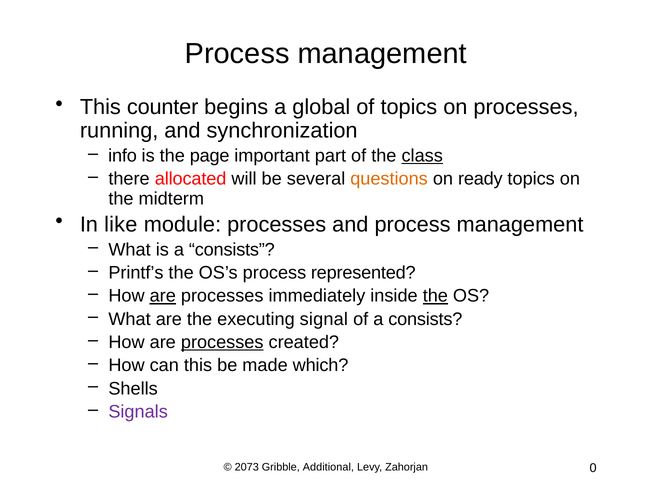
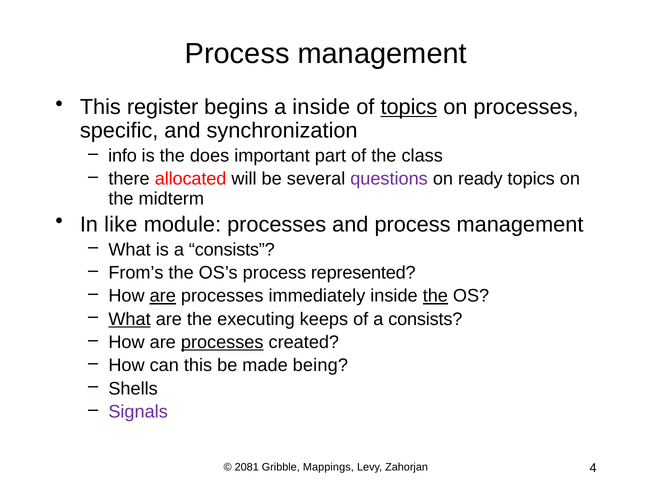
counter: counter -> register
a global: global -> inside
topics at (409, 107) underline: none -> present
running: running -> specific
page: page -> does
class underline: present -> none
questions colour: orange -> purple
Printf’s: Printf’s -> From’s
What at (130, 319) underline: none -> present
signal: signal -> keeps
which: which -> being
2073: 2073 -> 2081
Additional: Additional -> Mappings
0: 0 -> 4
